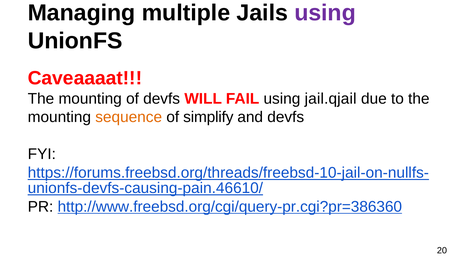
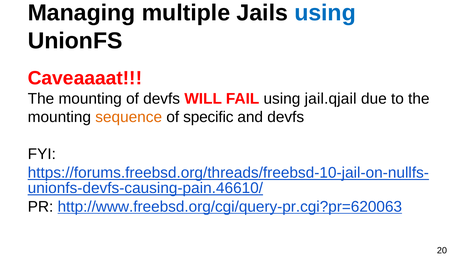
using at (325, 13) colour: purple -> blue
simplify: simplify -> specific
http://www.freebsd.org/cgi/query-pr.cgi?pr=386360: http://www.freebsd.org/cgi/query-pr.cgi?pr=386360 -> http://www.freebsd.org/cgi/query-pr.cgi?pr=620063
